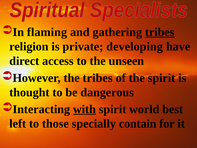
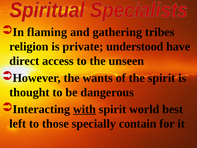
tribes at (160, 32) underline: present -> none
developing: developing -> understood
the tribes: tribes -> wants
